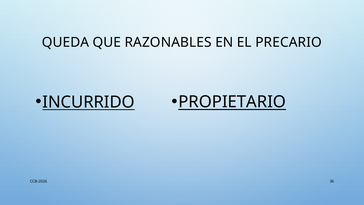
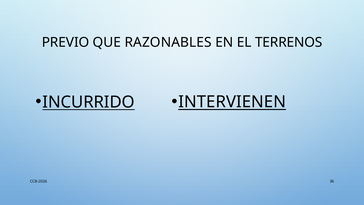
QUEDA: QUEDA -> PREVIO
PRECARIO: PRECARIO -> TERRENOS
PROPIETARIO: PROPIETARIO -> INTERVIENEN
